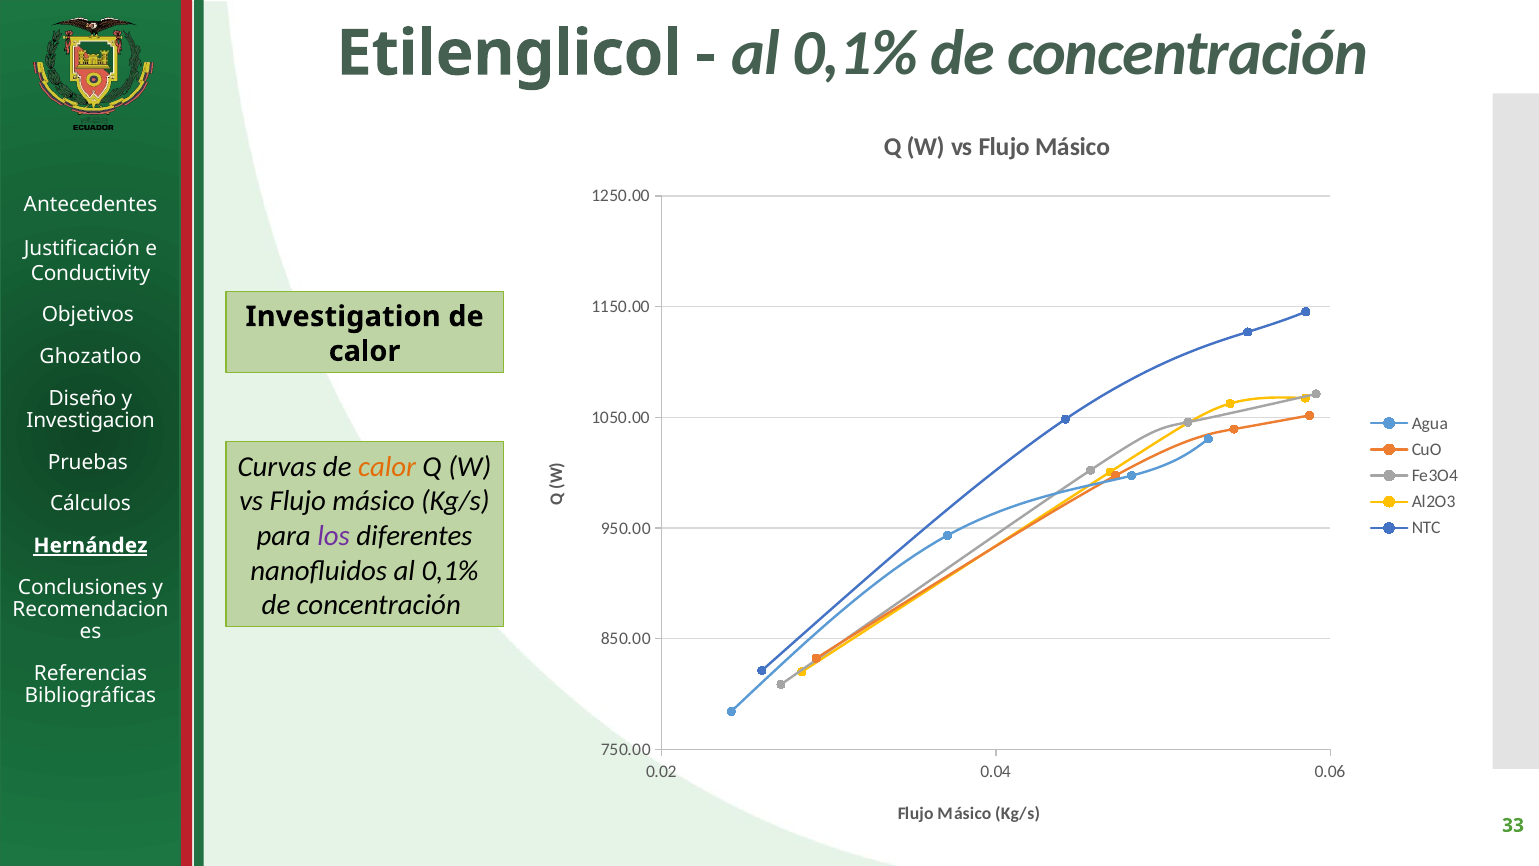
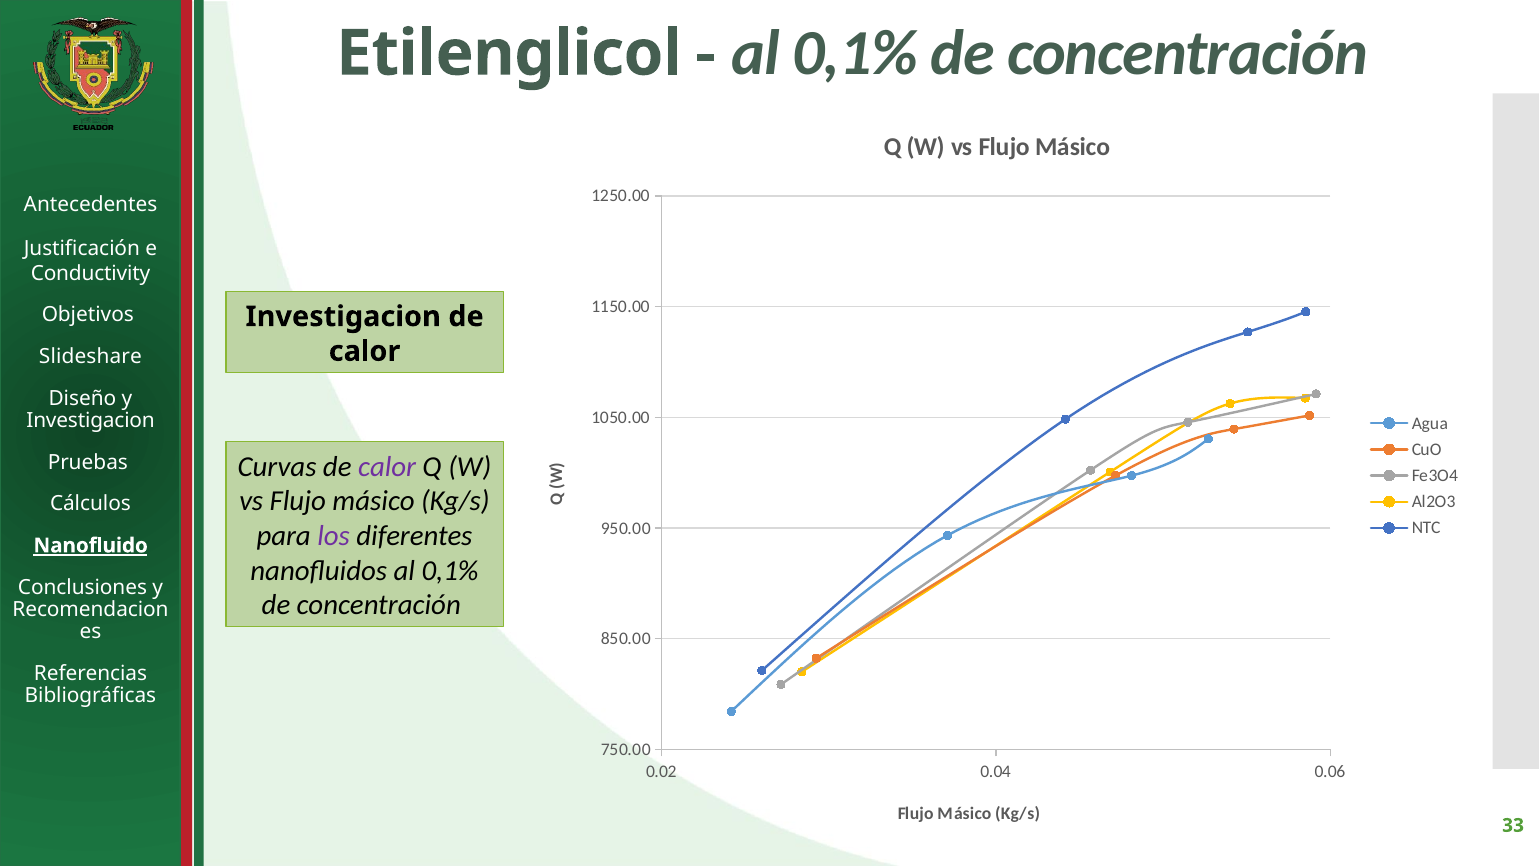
Investigation at (343, 317): Investigation -> Investigacion
Ghozatloo: Ghozatloo -> Slideshare
calor at (387, 467) colour: orange -> purple
Hernández: Hernández -> Nanofluido
